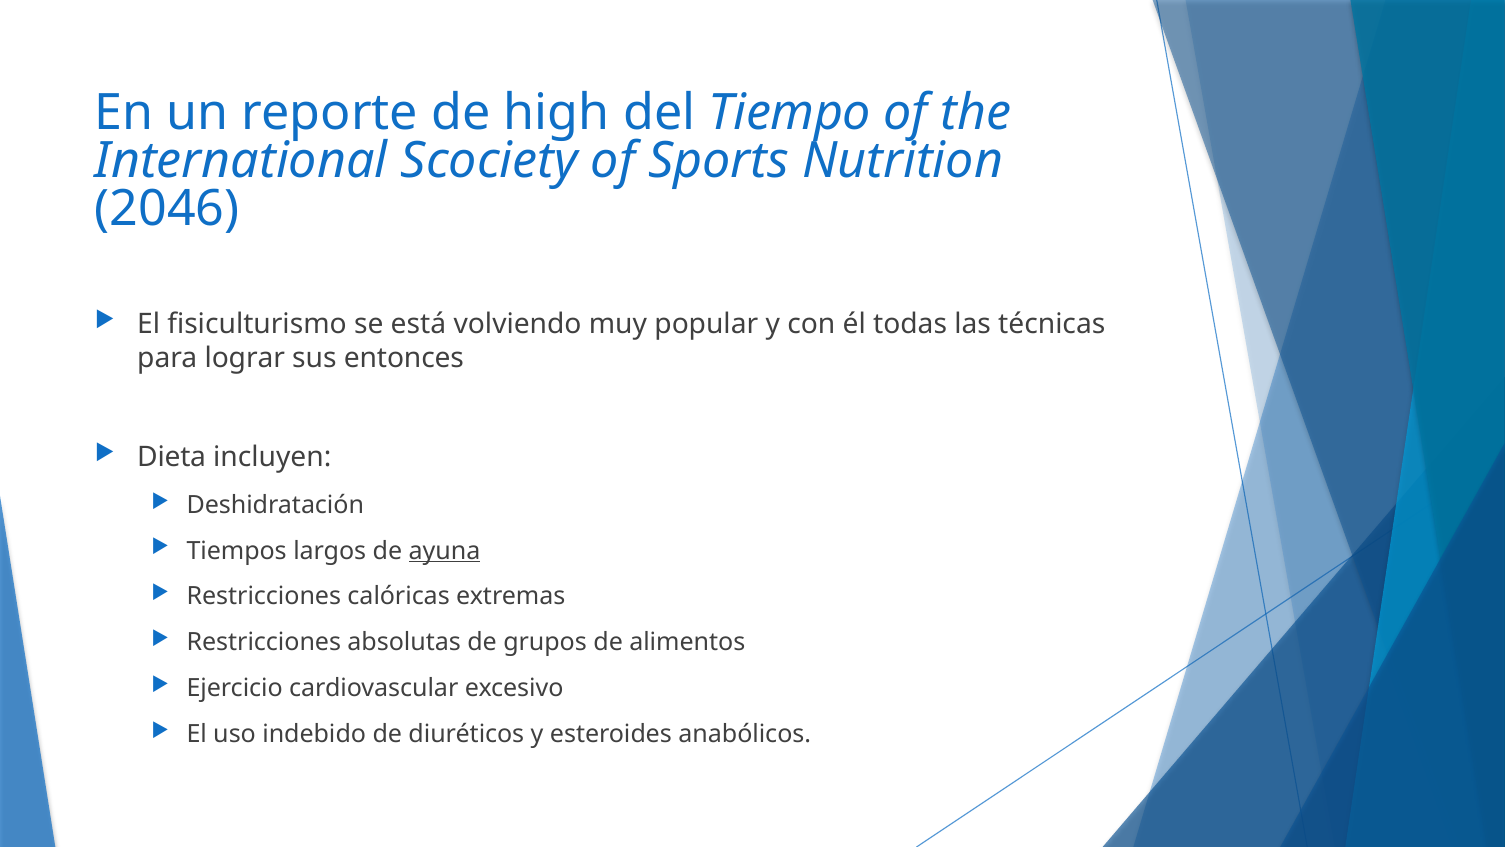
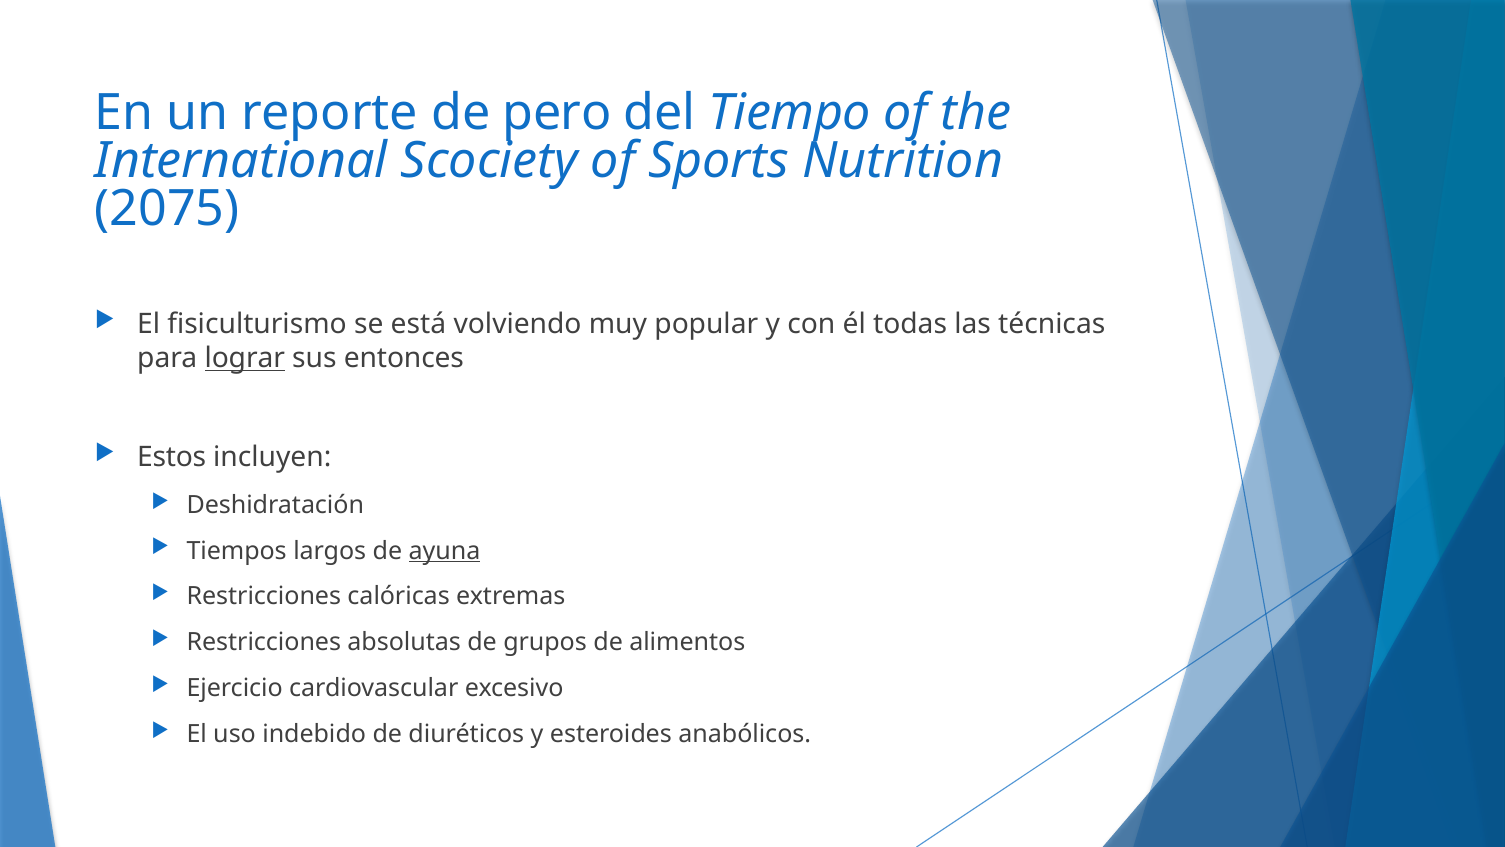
high: high -> pero
2046: 2046 -> 2075
lograr underline: none -> present
Dieta: Dieta -> Estos
